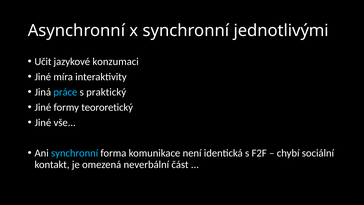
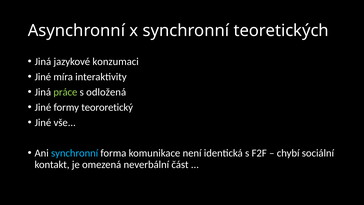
jednotlivými: jednotlivými -> teoretických
Učit at (43, 62): Učit -> Jiná
práce colour: light blue -> light green
praktický: praktický -> odložená
